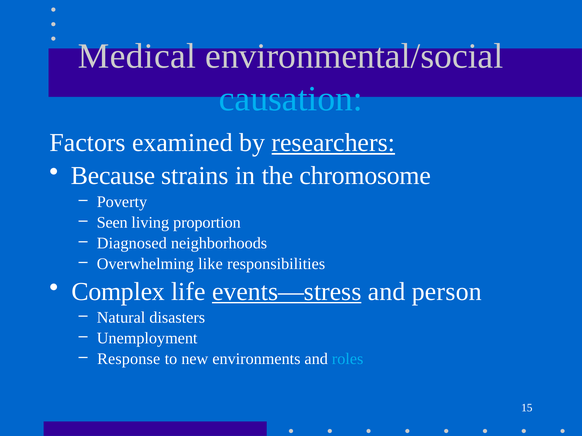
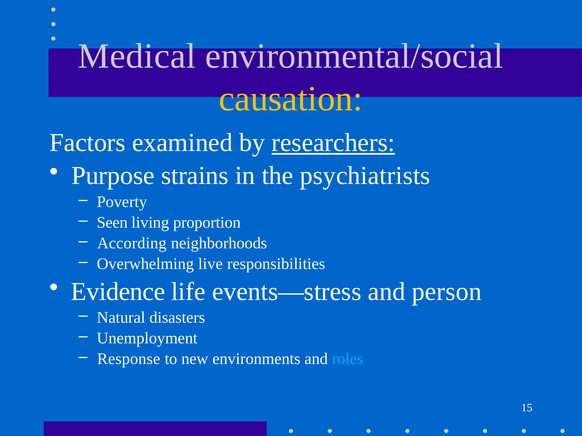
causation colour: light blue -> yellow
Because: Because -> Purpose
chromosome: chromosome -> psychiatrists
Diagnosed: Diagnosed -> According
like: like -> live
Complex: Complex -> Evidence
events—stress underline: present -> none
